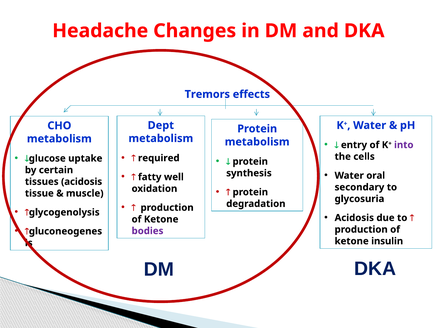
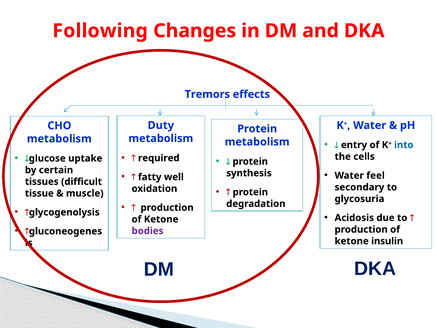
Headache: Headache -> Following
Dept: Dept -> Duty
into colour: purple -> blue
oral: oral -> feel
tissues acidosis: acidosis -> difficult
